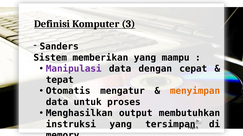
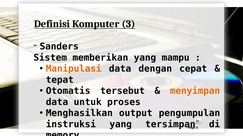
Manipulasi colour: purple -> orange
mengatur: mengatur -> tersebut
membutuhkan: membutuhkan -> pengumpulan
